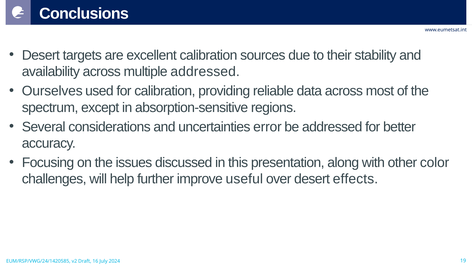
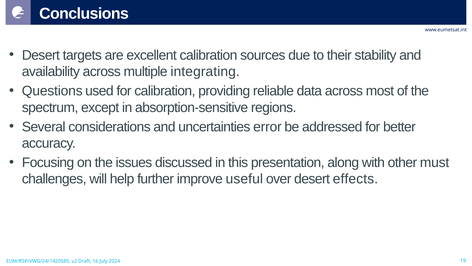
multiple addressed: addressed -> integrating
Ourselves: Ourselves -> Questions
color: color -> must
